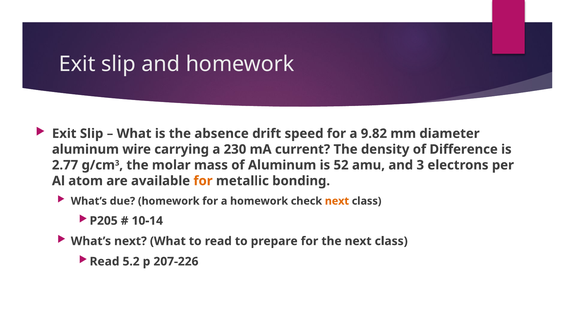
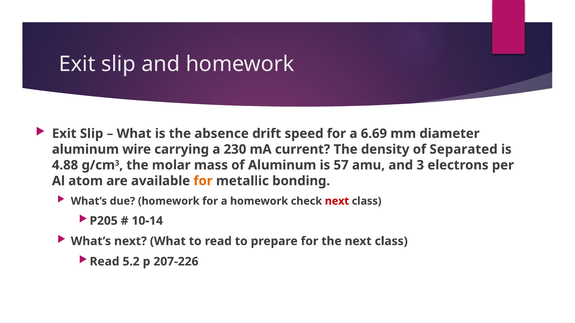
9.82: 9.82 -> 6.69
Difference: Difference -> Separated
2.77: 2.77 -> 4.88
52: 52 -> 57
next at (337, 201) colour: orange -> red
